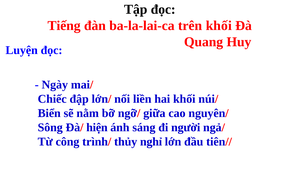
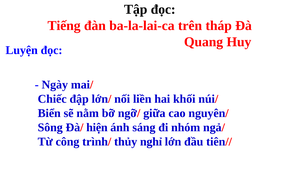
trên khối: khối -> tháp
người: người -> nhóm
